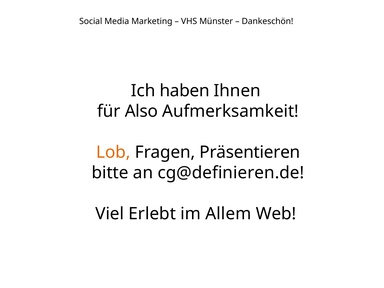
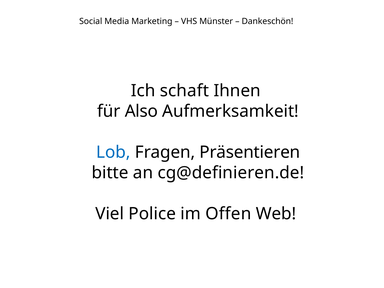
haben: haben -> schaft
Lob colour: orange -> blue
Erlebt: Erlebt -> Police
Allem: Allem -> Offen
